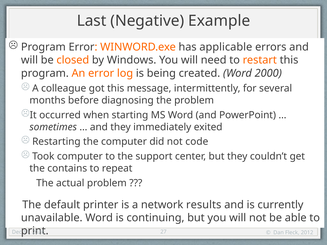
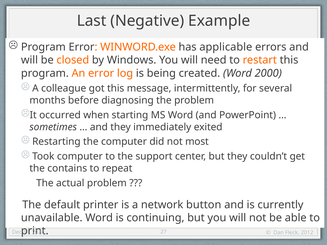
code: code -> most
results: results -> button
